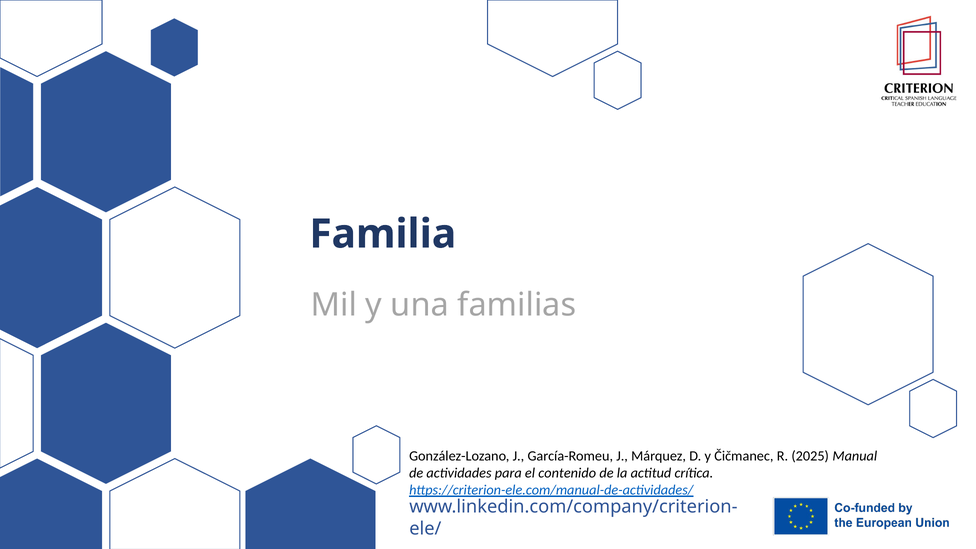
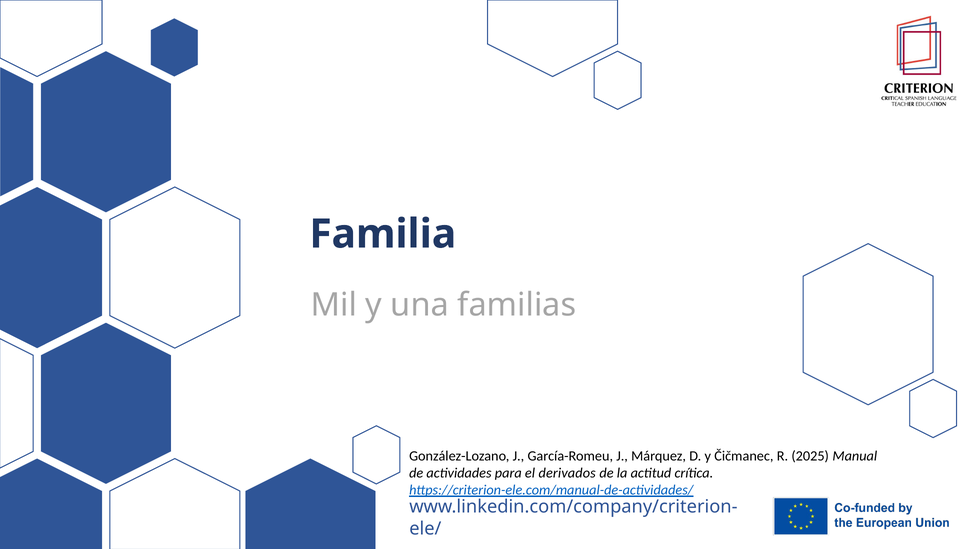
contenido: contenido -> derivados
